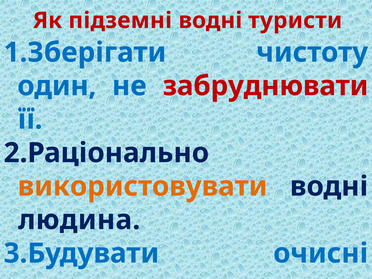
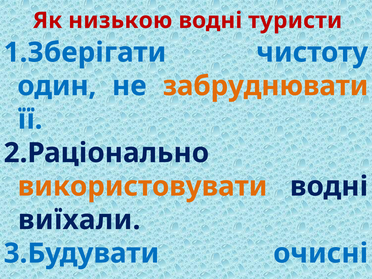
підземні: підземні -> низькою
забруднювати colour: red -> orange
людина: людина -> виїхали
